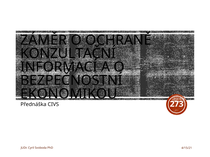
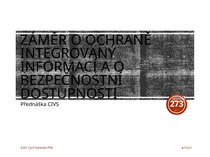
KONZULTAČNÍ: KONZULTAČNÍ -> INTEGROVANÝ
EKONOMIKOU: EKONOMIKOU -> DOSTUPNOSTI
